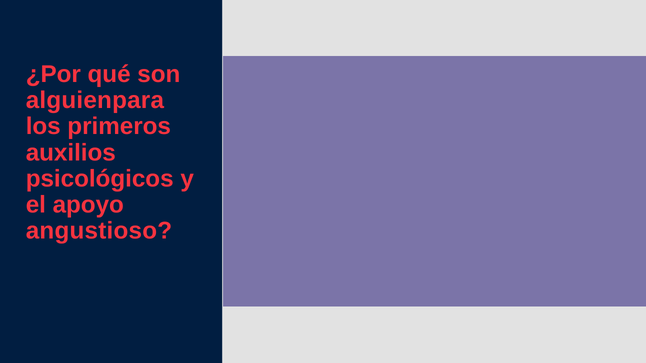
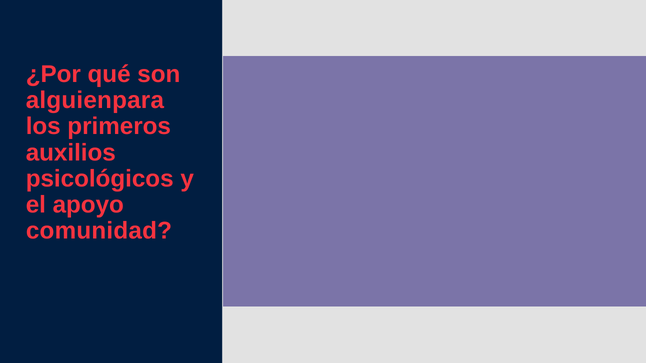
angustioso: angustioso -> comunidad
